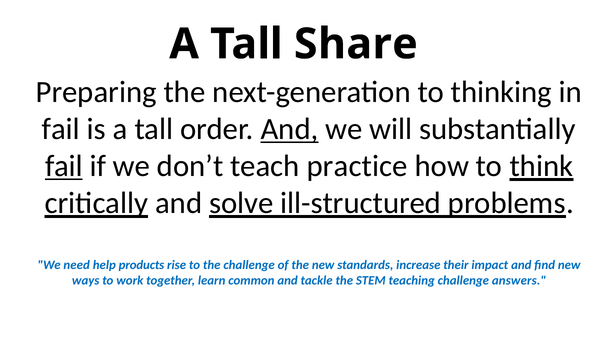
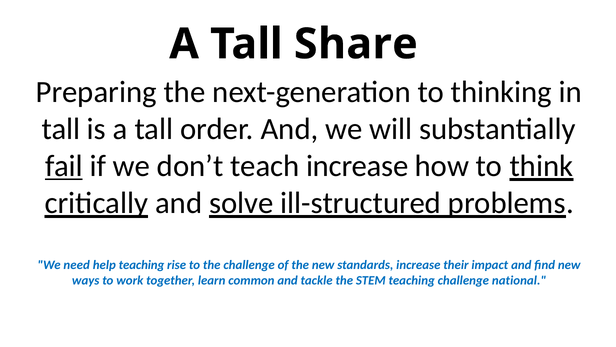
fail at (61, 129): fail -> tall
And at (289, 129) underline: present -> none
teach practice: practice -> increase
help products: products -> teaching
answers: answers -> national
